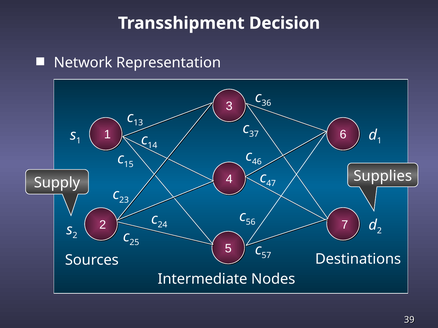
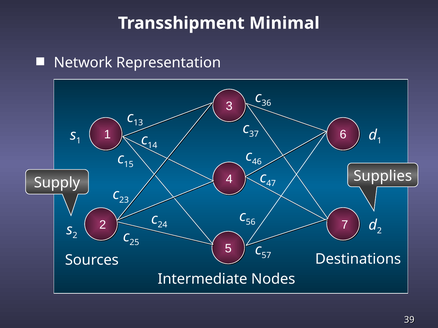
Decision: Decision -> Minimal
